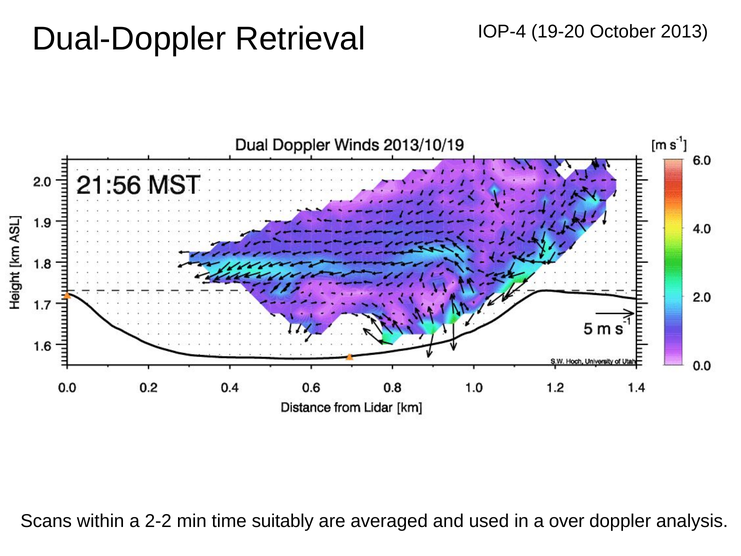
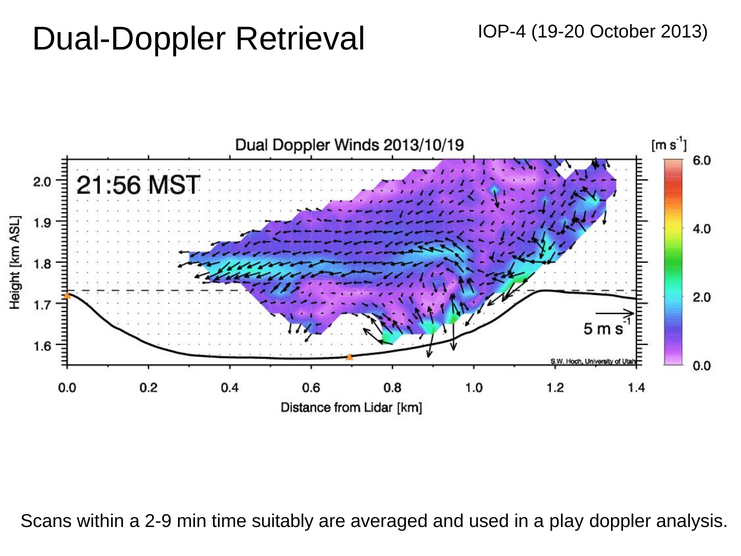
2-2: 2-2 -> 2-9
over: over -> play
